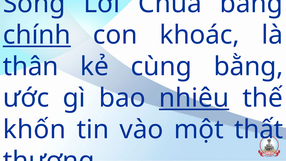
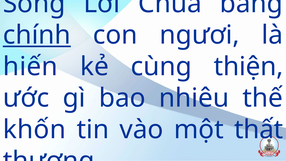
khoác: khoác -> ngươi
thân: thân -> hiến
cùng bằng: bằng -> thiện
nhiêu underline: present -> none
